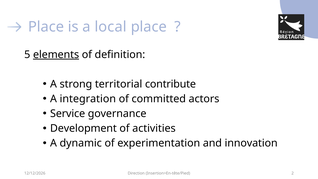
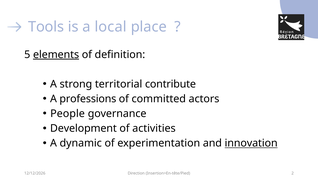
Place at (46, 27): Place -> Tools
integration: integration -> professions
Service: Service -> People
innovation underline: none -> present
